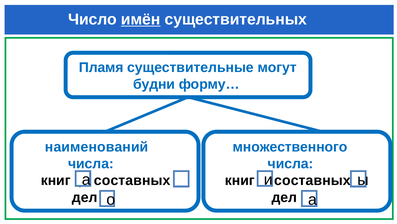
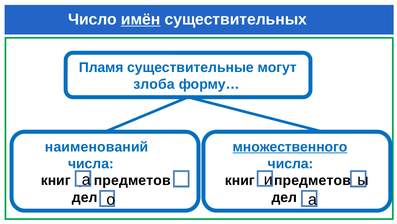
будни: будни -> злоба
множественного underline: none -> present
составных at (132, 180): составных -> предметов
книг составных: составных -> предметов
